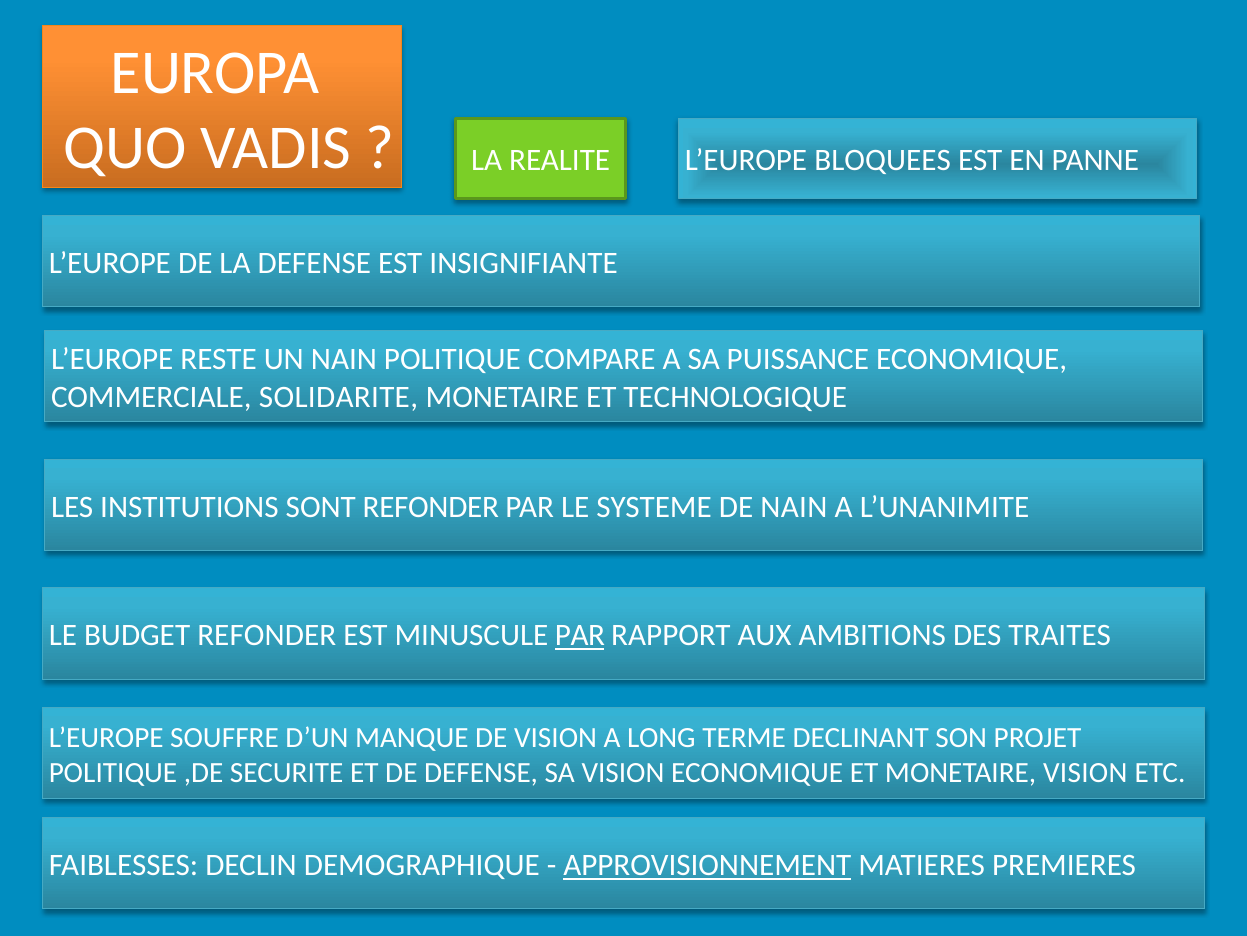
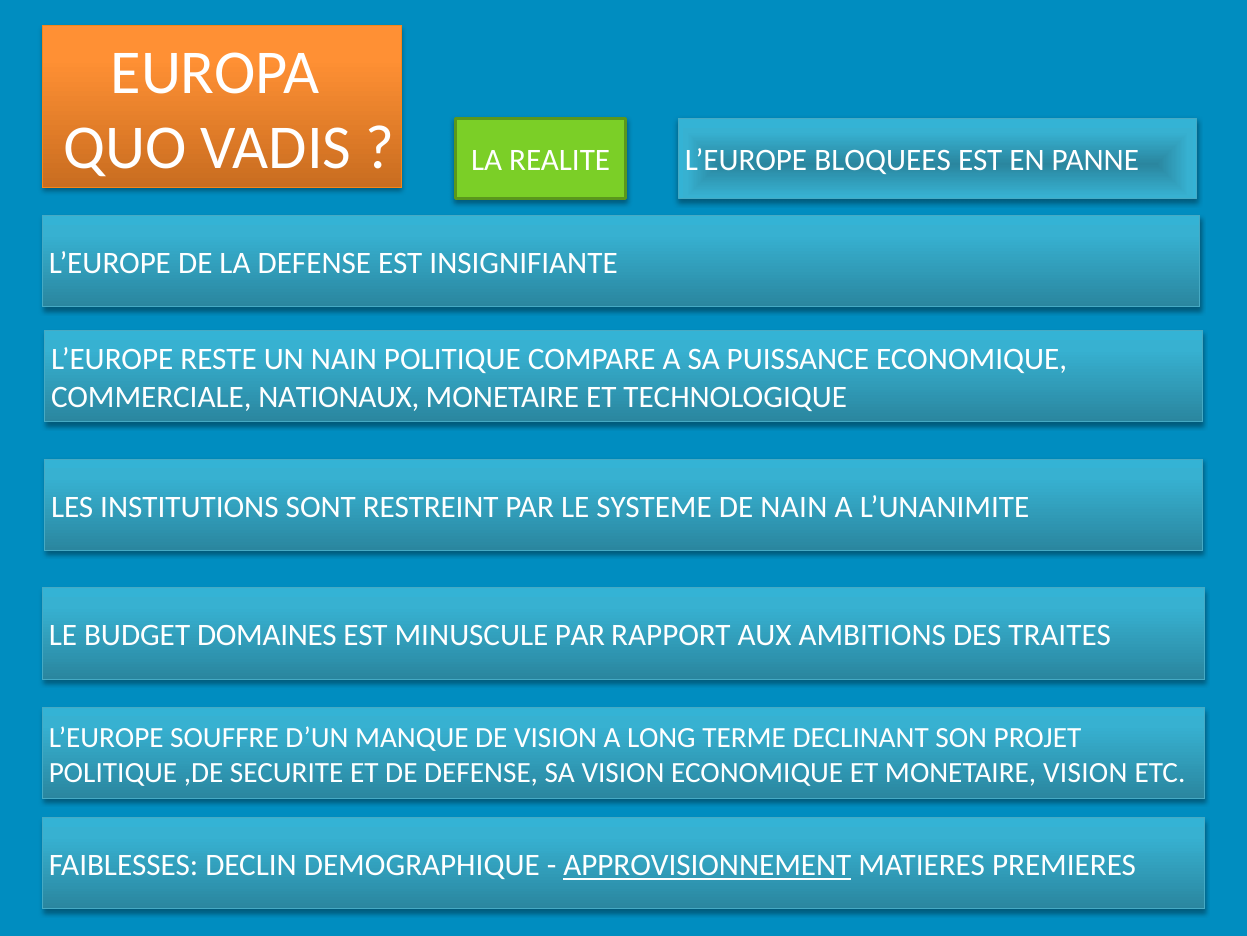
SOLIDARITE: SOLIDARITE -> NATIONAUX
SONT REFONDER: REFONDER -> RESTREINT
BUDGET REFONDER: REFONDER -> DOMAINES
PAR at (580, 635) underline: present -> none
